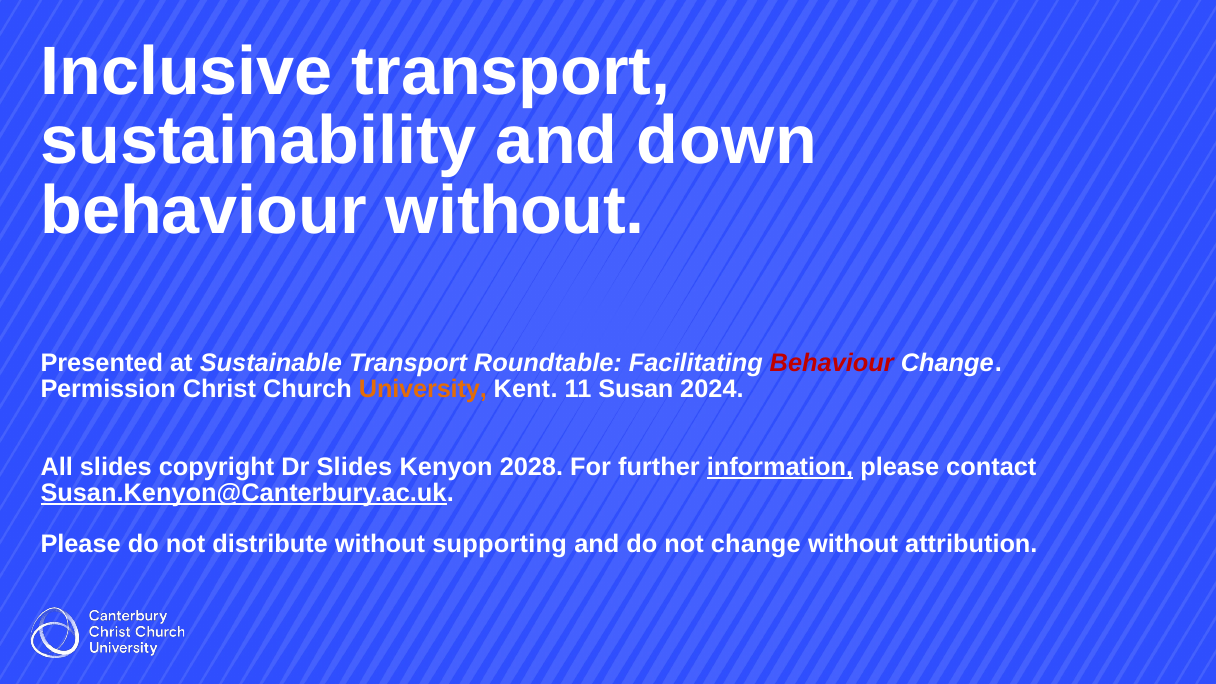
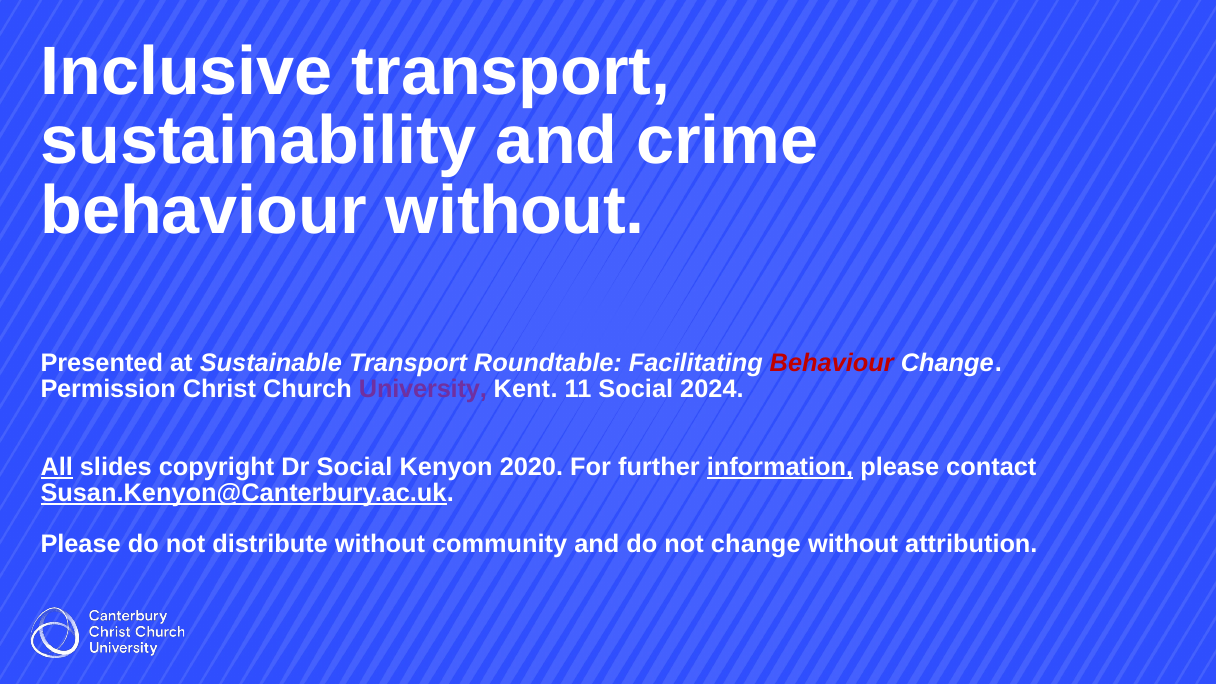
down: down -> crime
University colour: orange -> purple
11 Susan: Susan -> Social
All underline: none -> present
Dr Slides: Slides -> Social
2028: 2028 -> 2020
supporting: supporting -> community
